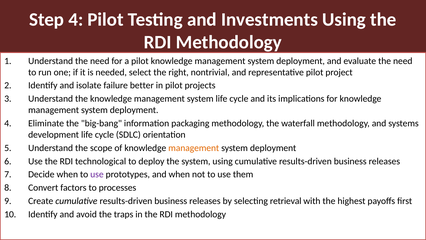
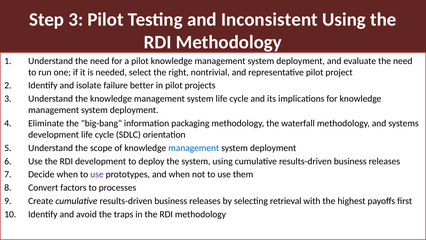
Step 4: 4 -> 3
Investments: Investments -> Inconsistent
management at (194, 148) colour: orange -> blue
RDI technological: technological -> development
